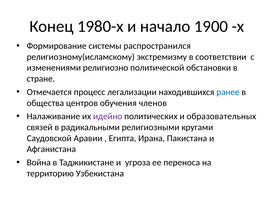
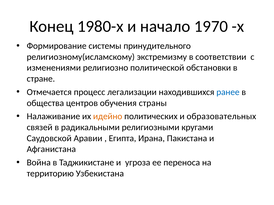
1900: 1900 -> 1970
распространился: распространился -> принудительного
членов: членов -> страны
идейно colour: purple -> orange
